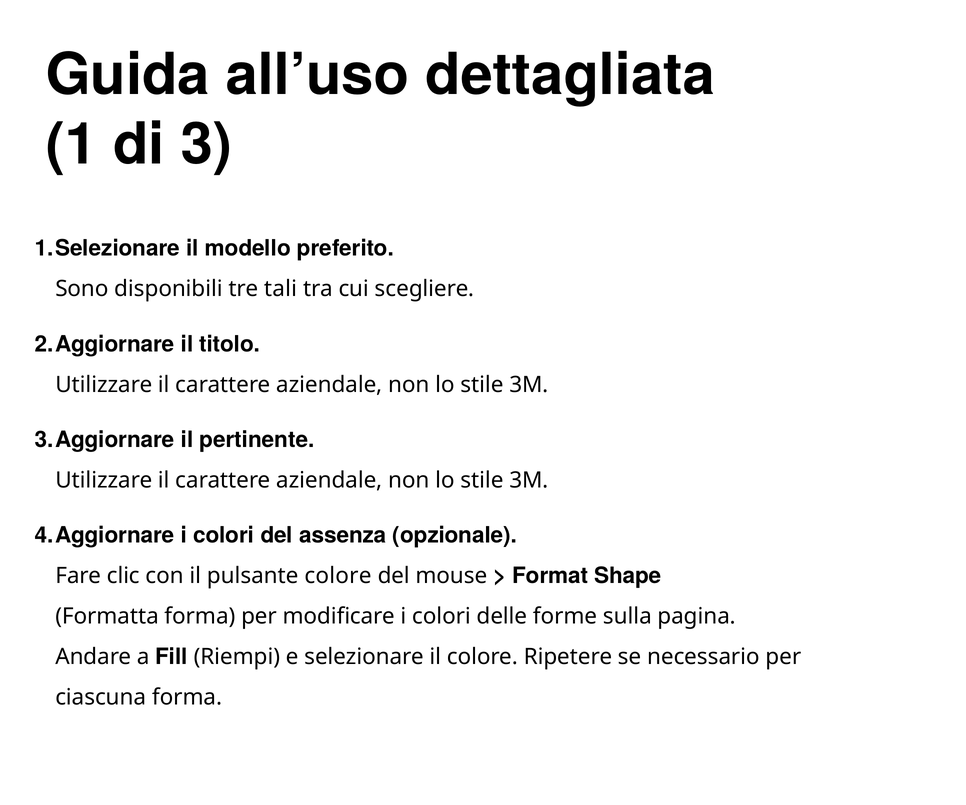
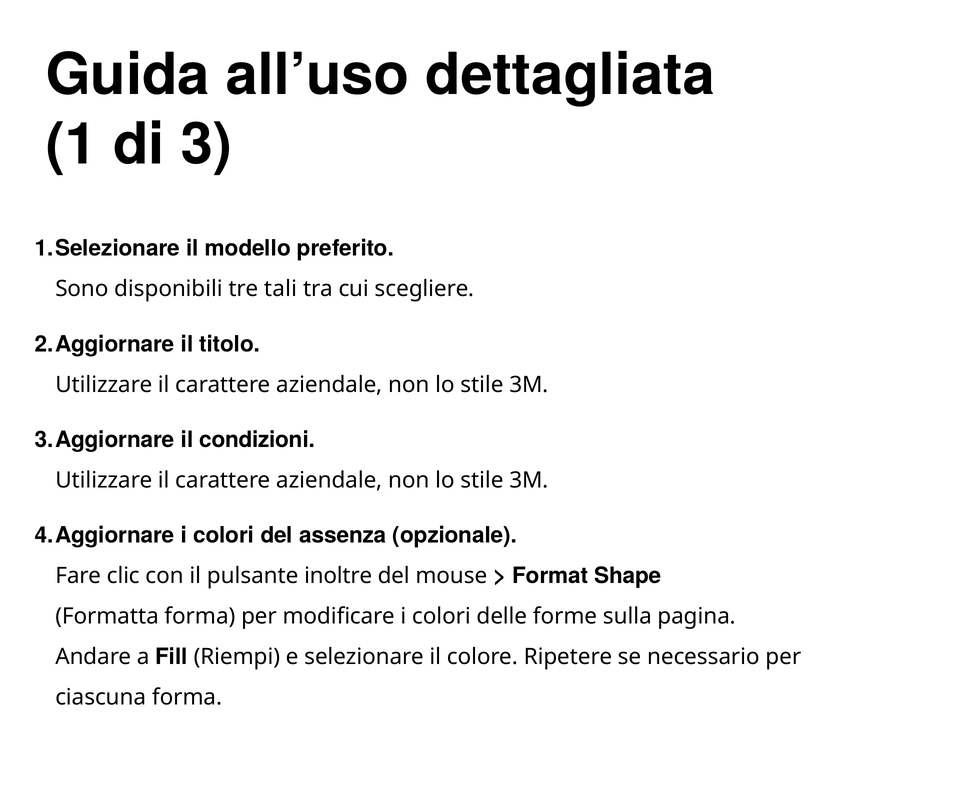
pertinente: pertinente -> condizioni
pulsante colore: colore -> inoltre
